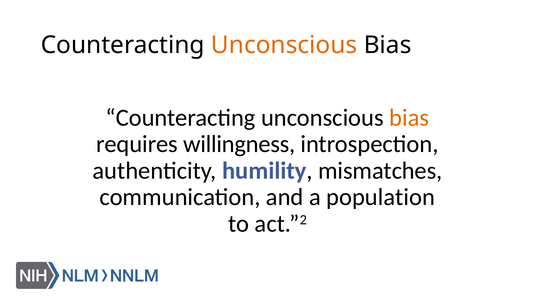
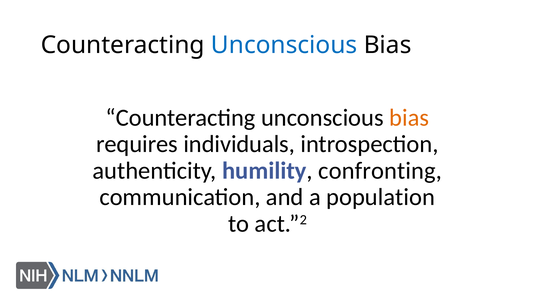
Unconscious at (284, 45) colour: orange -> blue
willingness: willingness -> individuals
mismatches: mismatches -> confronting
